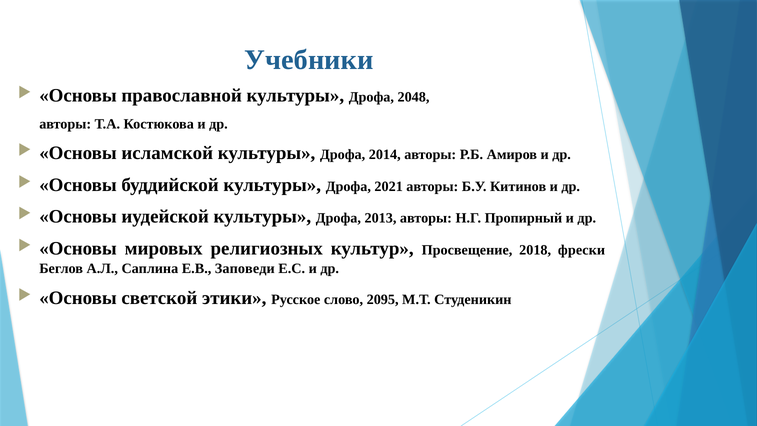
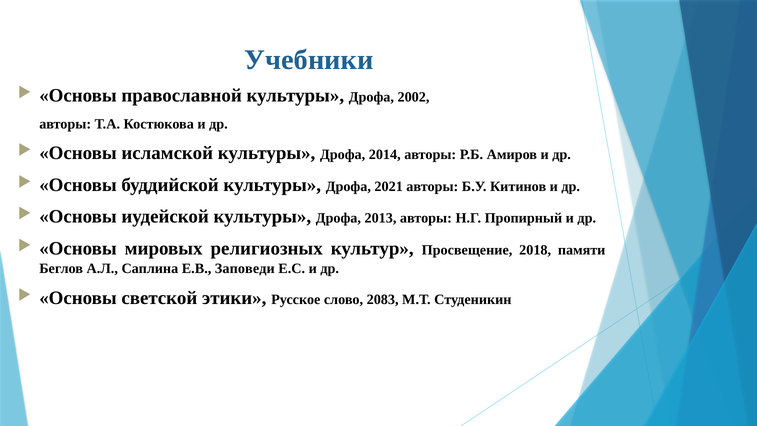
2048: 2048 -> 2002
фрески: фрески -> памяти
2095: 2095 -> 2083
